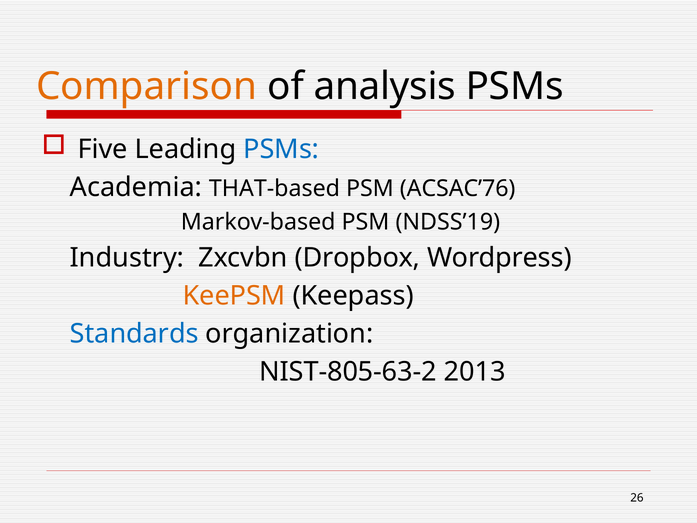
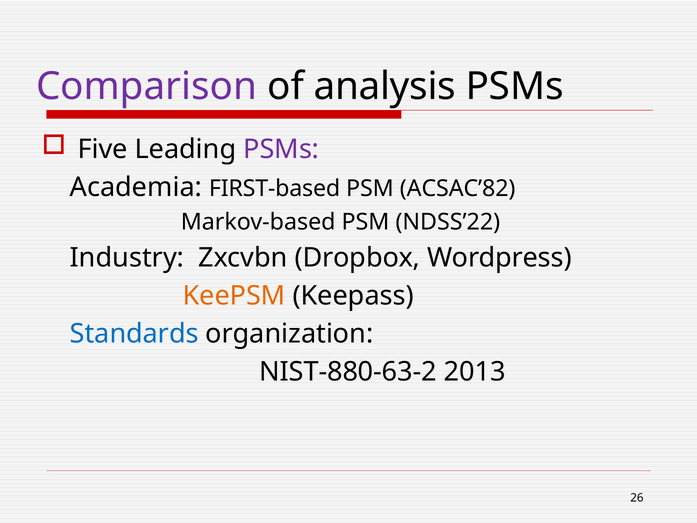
Comparison colour: orange -> purple
PSMs at (281, 149) colour: blue -> purple
THAT-based: THAT-based -> FIRST-based
ACSAC’76: ACSAC’76 -> ACSAC’82
NDSS’19: NDSS’19 -> NDSS’22
NIST-805-63-2: NIST-805-63-2 -> NIST-880-63-2
